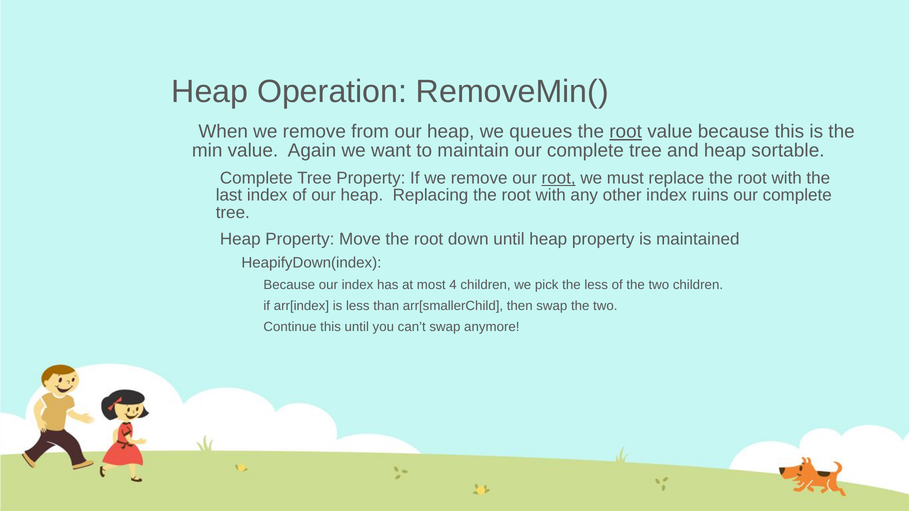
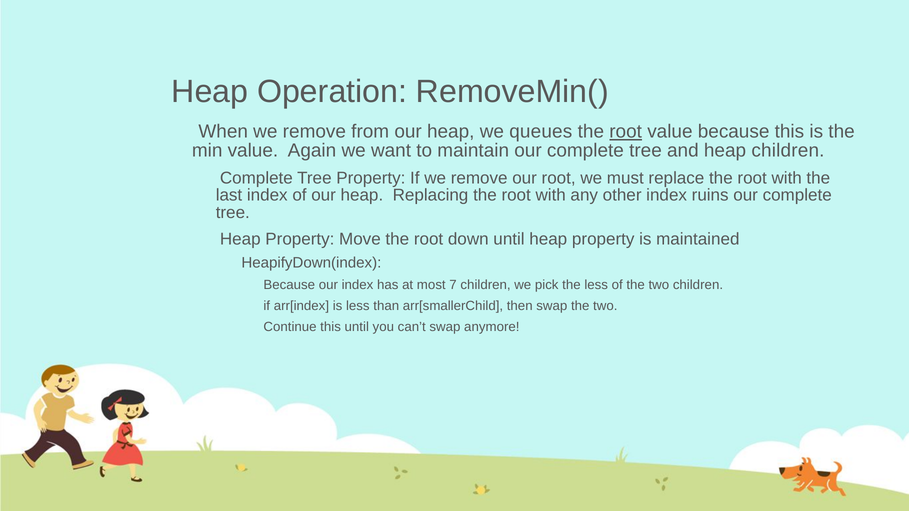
heap sortable: sortable -> children
root at (559, 178) underline: present -> none
4: 4 -> 7
